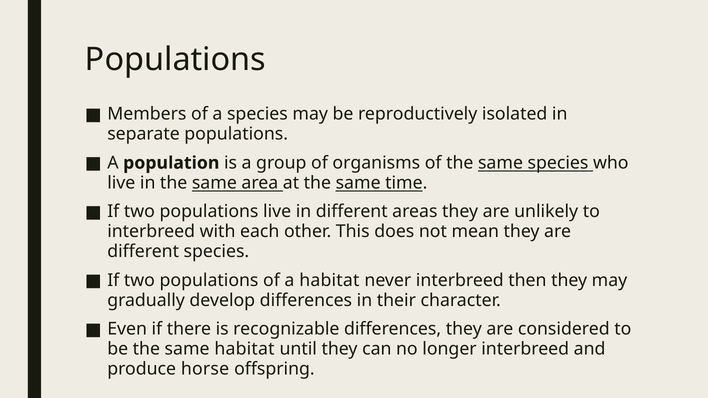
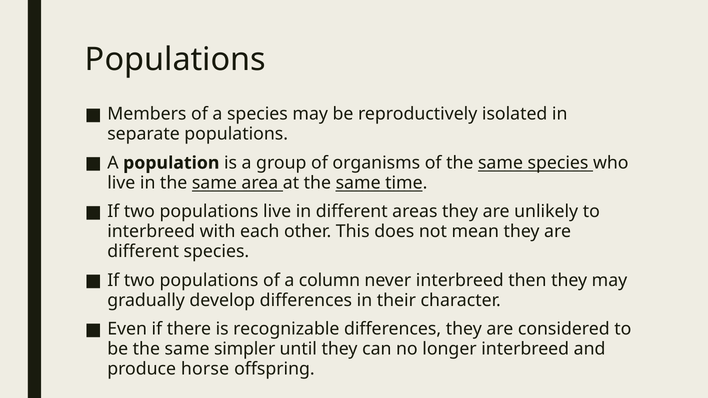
a habitat: habitat -> column
same habitat: habitat -> simpler
